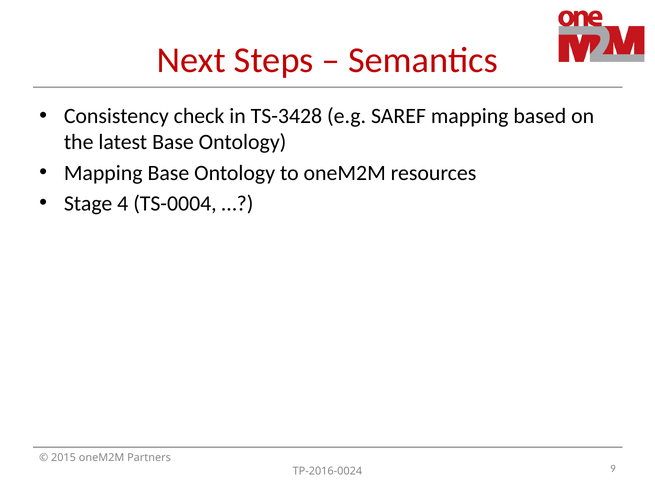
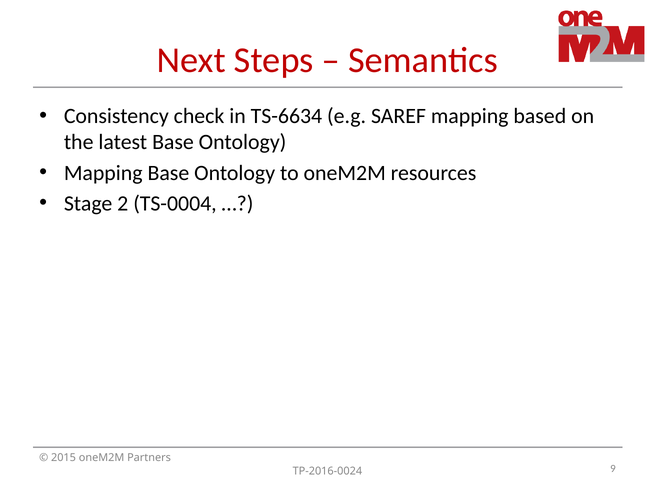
TS-3428: TS-3428 -> TS-6634
4: 4 -> 2
